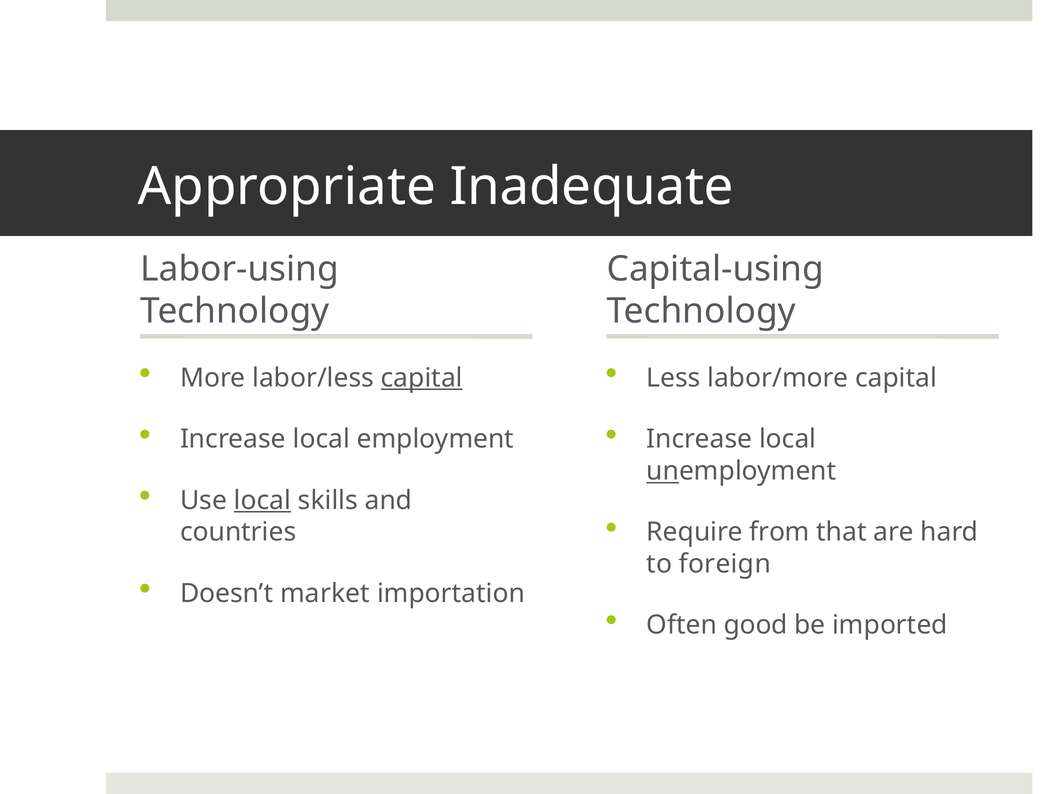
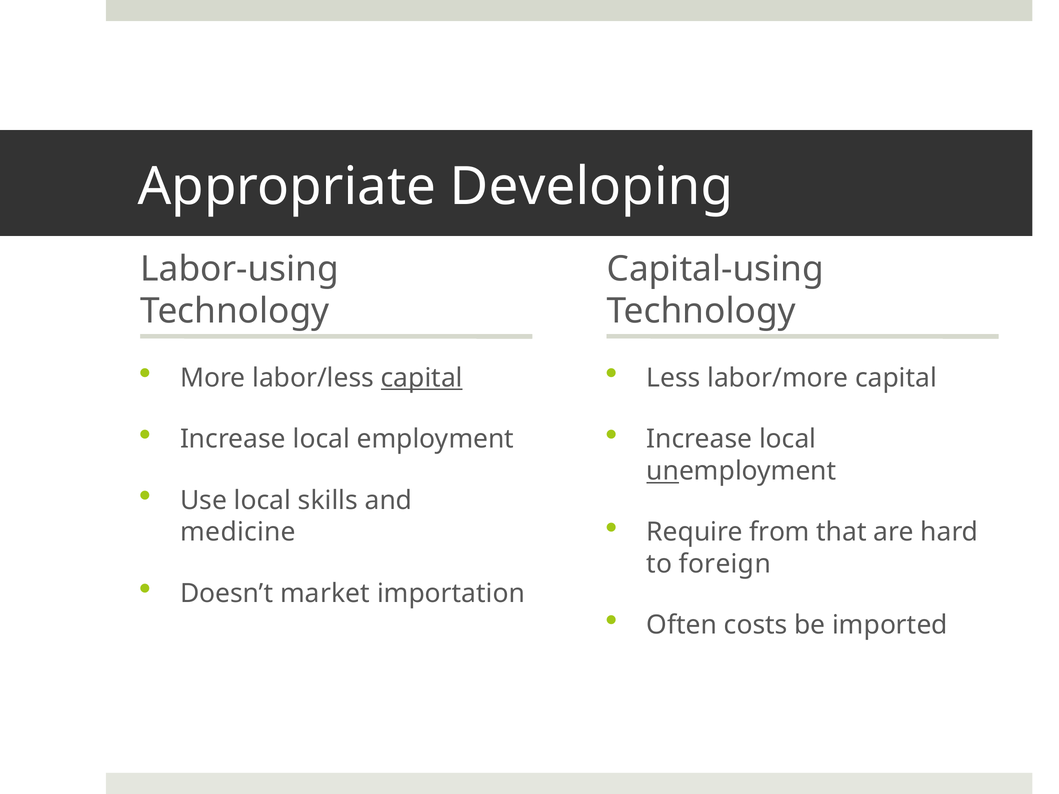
Inadequate: Inadequate -> Developing
local at (262, 501) underline: present -> none
countries: countries -> medicine
good: good -> costs
